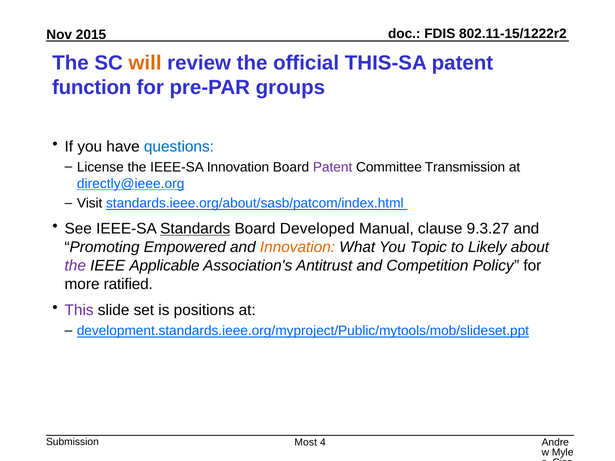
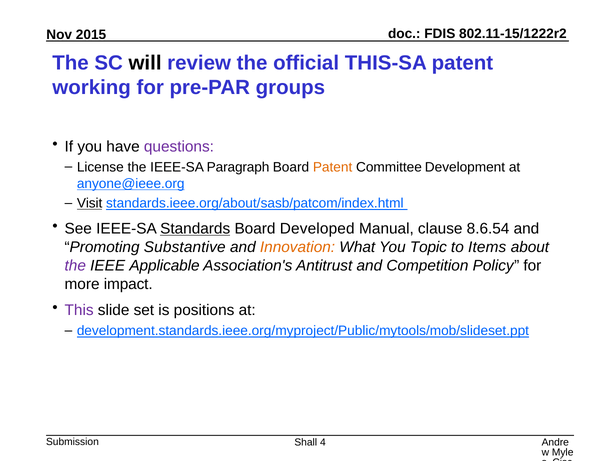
will colour: orange -> black
function: function -> working
questions colour: blue -> purple
IEEE-SA Innovation: Innovation -> Paragraph
Patent at (333, 167) colour: purple -> orange
Transmission: Transmission -> Development
directly@ieee.org: directly@ieee.org -> anyone@ieee.org
Visit underline: none -> present
9.3.27: 9.3.27 -> 8.6.54
Empowered: Empowered -> Substantive
Likely: Likely -> Items
ratified: ratified -> impact
Most: Most -> Shall
